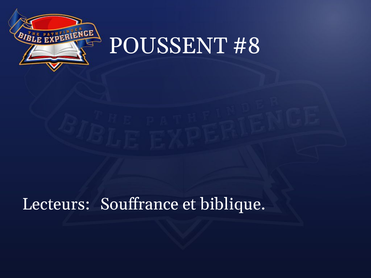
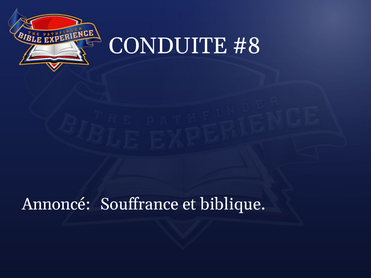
POUSSENT: POUSSENT -> CONDUITE
Lecteurs: Lecteurs -> Annoncé
